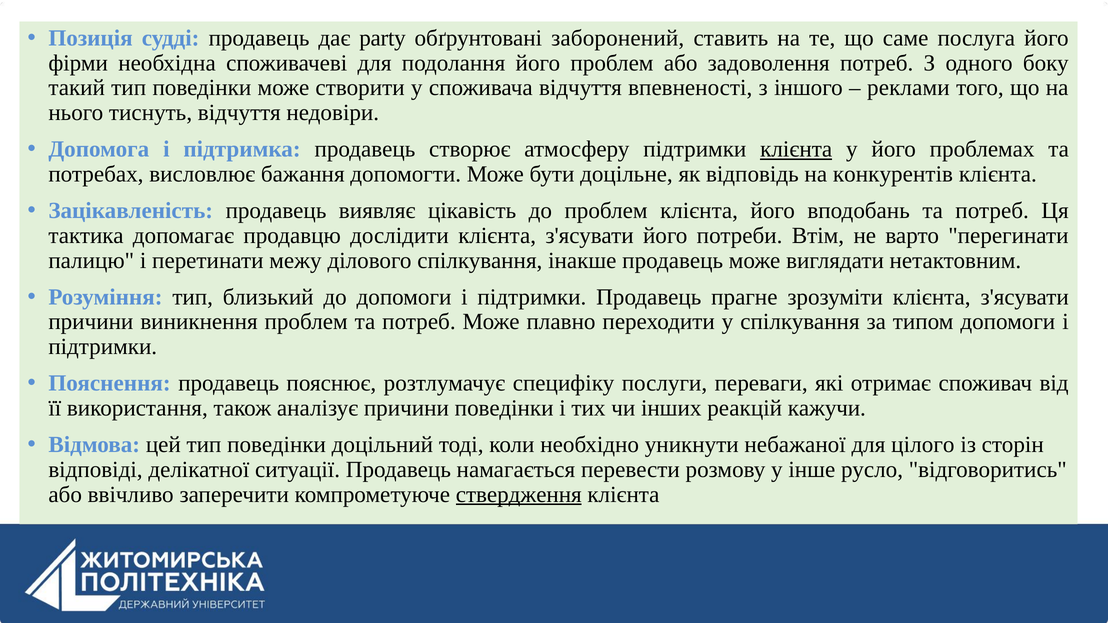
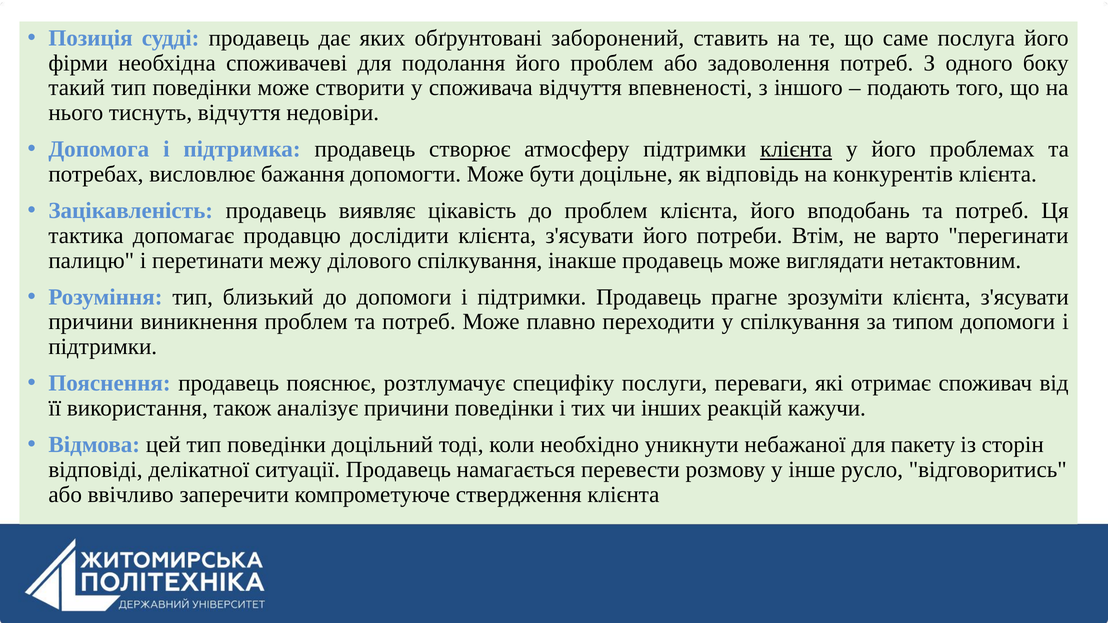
party: party -> яких
реклами: реклами -> подають
цілого: цілого -> пакету
ствердження underline: present -> none
